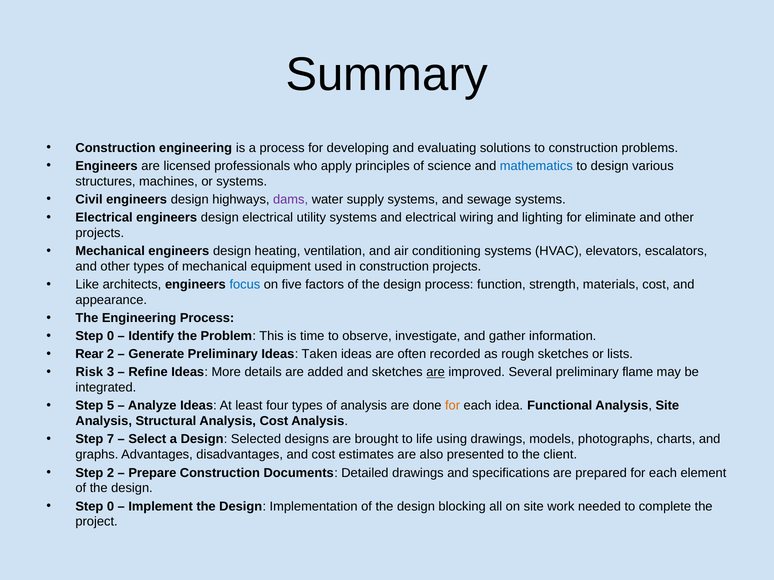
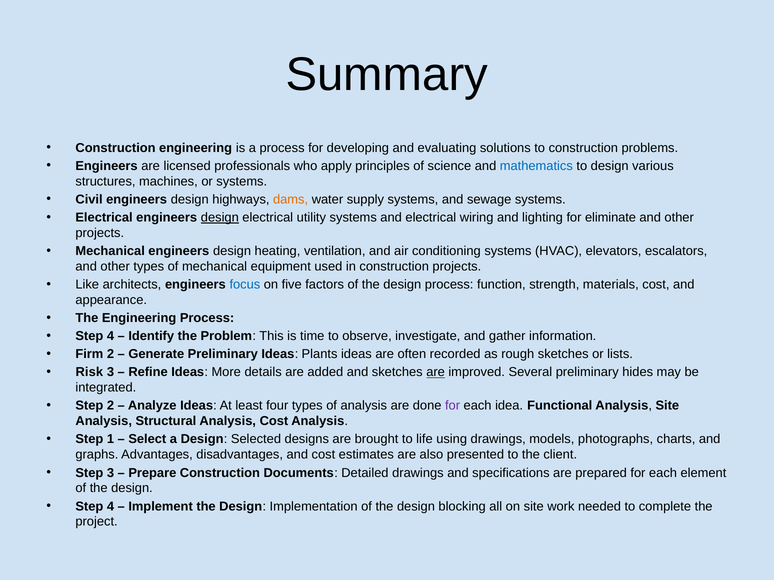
dams colour: purple -> orange
design at (220, 218) underline: none -> present
0 at (110, 336): 0 -> 4
Rear: Rear -> Firm
Taken: Taken -> Plants
flame: flame -> hides
Step 5: 5 -> 2
for at (453, 406) colour: orange -> purple
7: 7 -> 1
Step 2: 2 -> 3
0 at (110, 507): 0 -> 4
